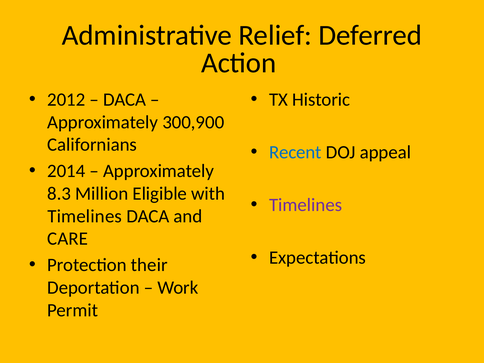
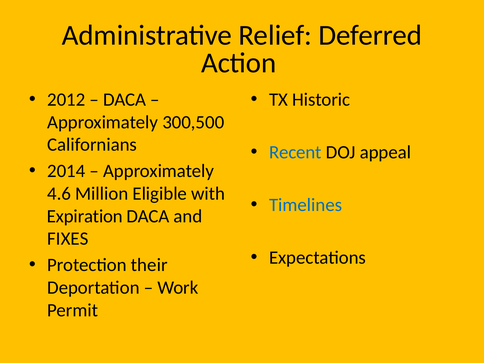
300,900: 300,900 -> 300,500
8.3: 8.3 -> 4.6
Timelines at (306, 205) colour: purple -> blue
Timelines at (85, 216): Timelines -> Expiration
CARE: CARE -> FIXES
